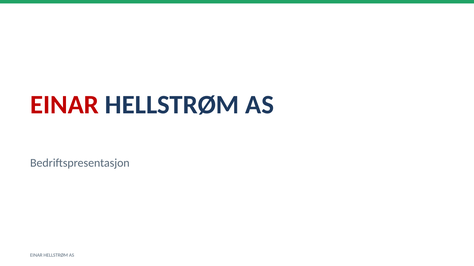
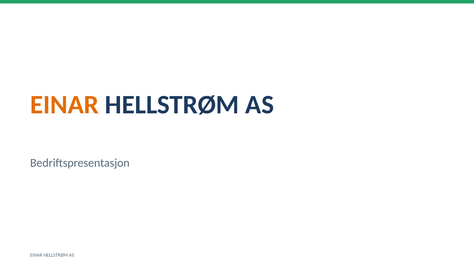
EINAR at (65, 105) colour: red -> orange
